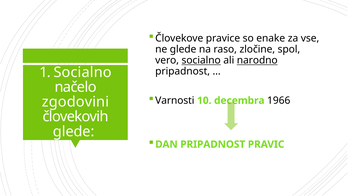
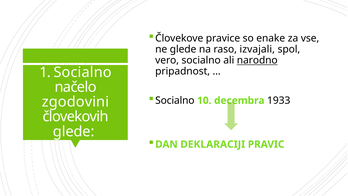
zločine: zločine -> izvajali
socialno at (201, 60) underline: present -> none
Varnosti at (175, 100): Varnosti -> Socialno
1966: 1966 -> 1933
DAN PRIPADNOST: PRIPADNOST -> DEKLARACIJI
